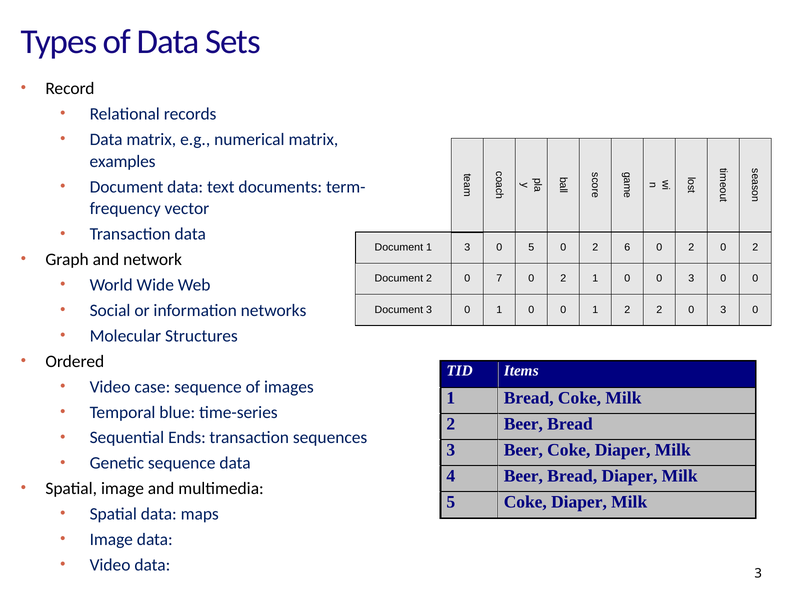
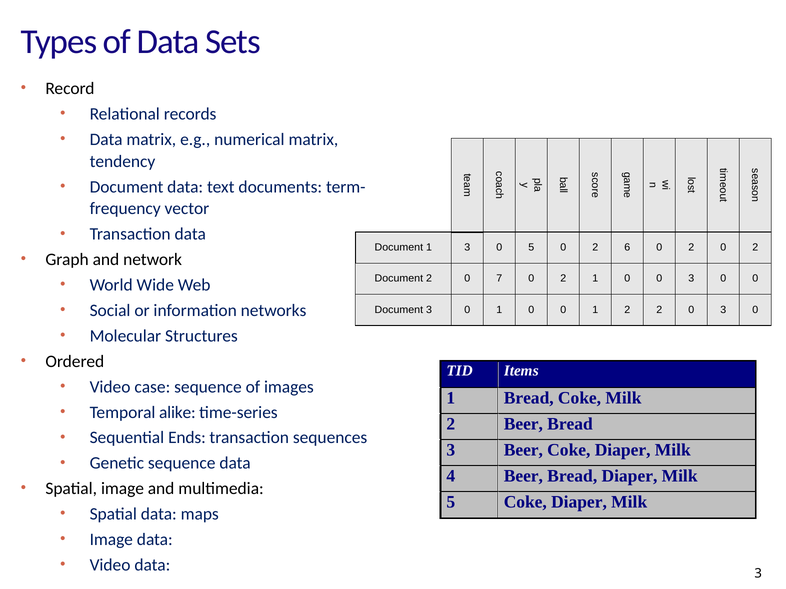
examples: examples -> tendency
blue: blue -> alike
